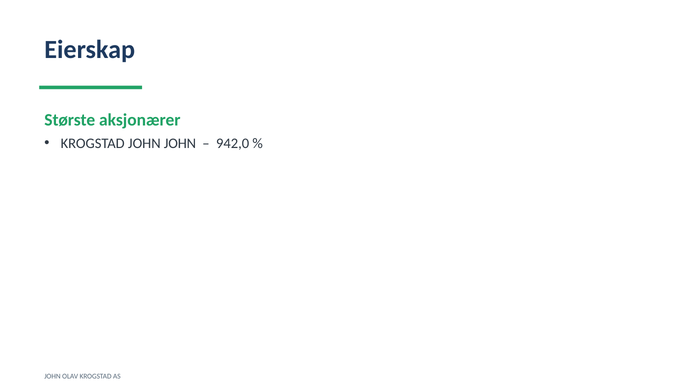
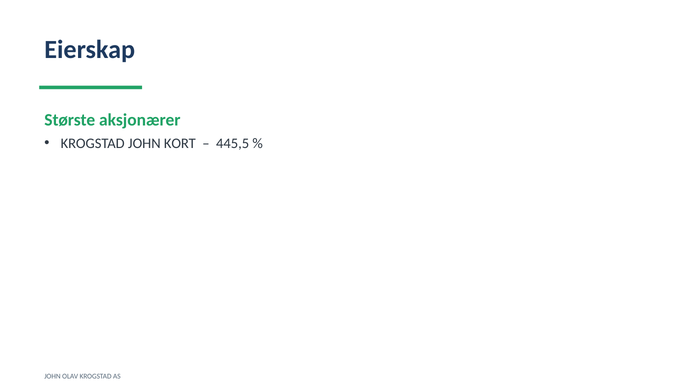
JOHN JOHN: JOHN -> KORT
942,0: 942,0 -> 445,5
